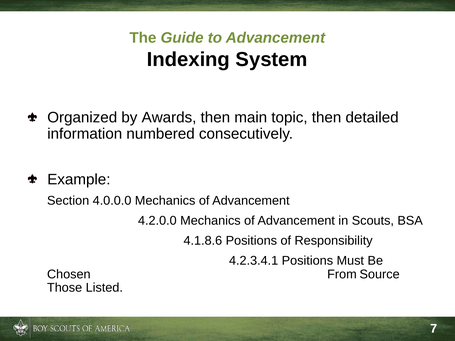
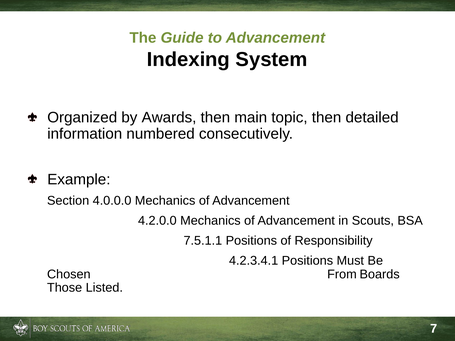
4.1.8.6: 4.1.8.6 -> 7.5.1.1
Source: Source -> Boards
